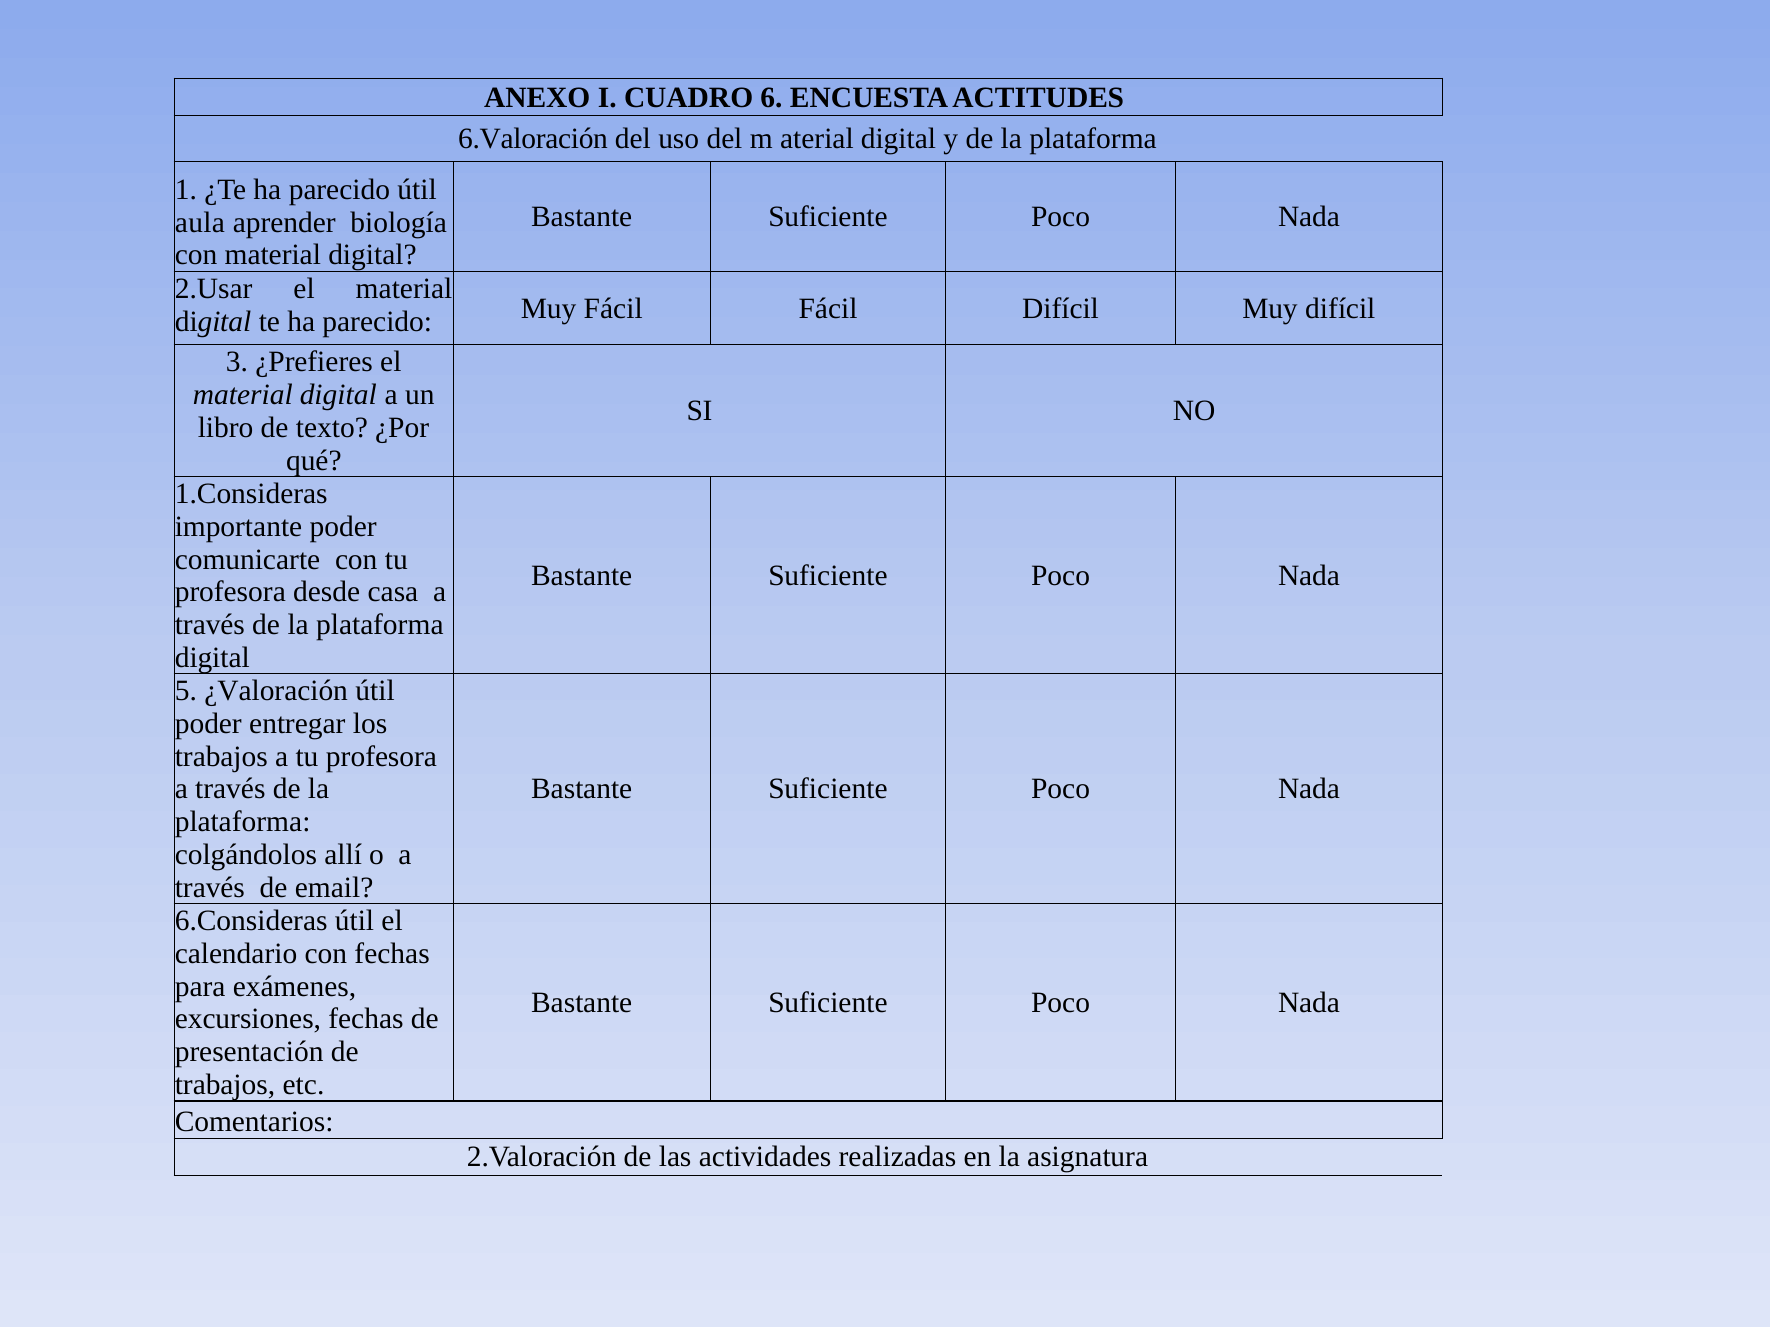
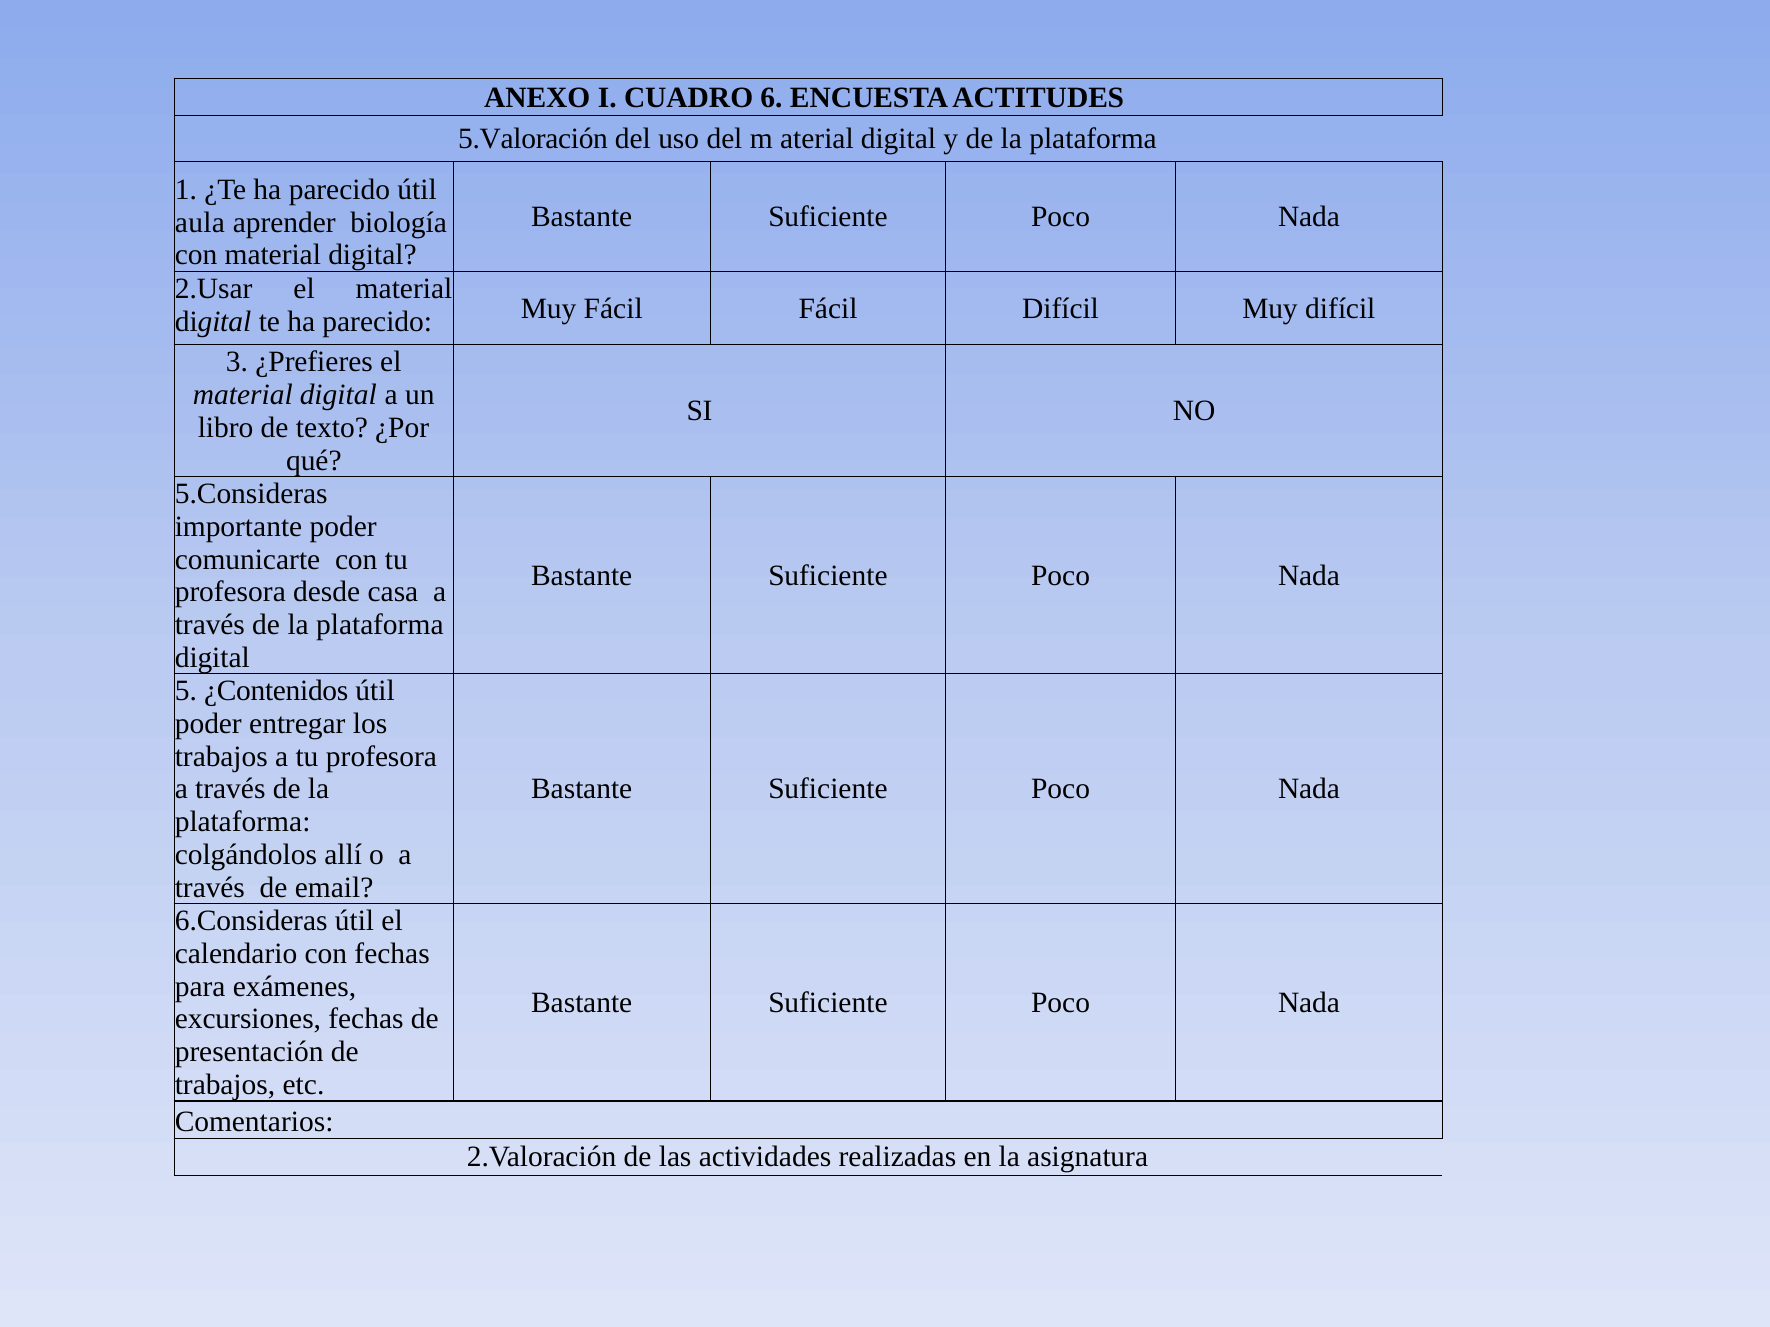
6.Valoración: 6.Valoración -> 5.Valoración
1.Consideras: 1.Consideras -> 5.Consideras
¿Valoración: ¿Valoración -> ¿Contenidos
